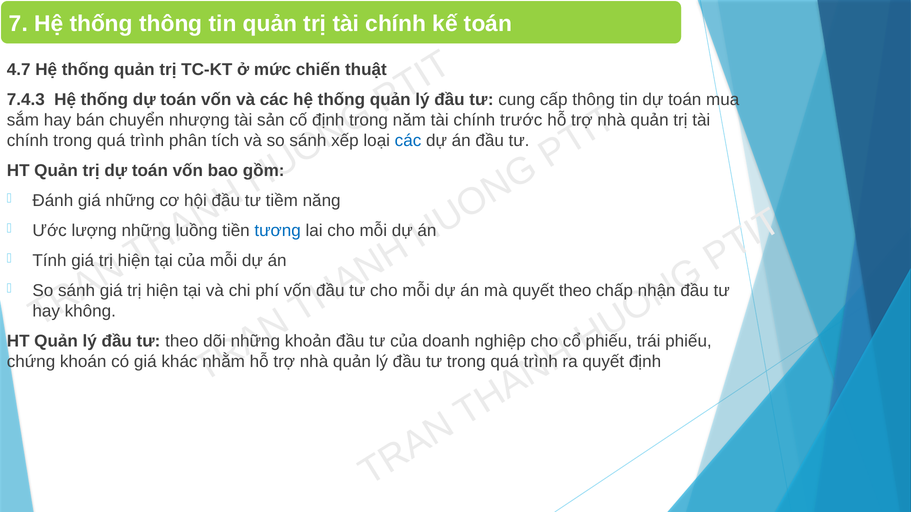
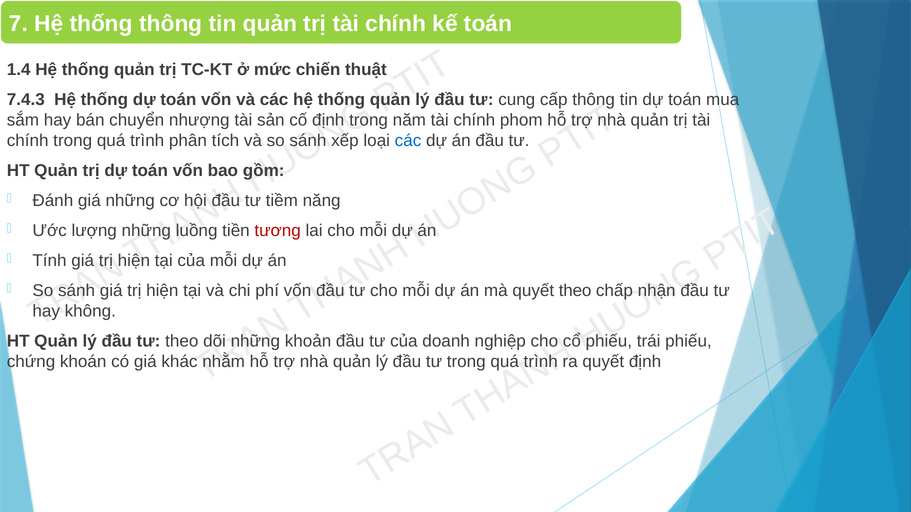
4.7: 4.7 -> 1.4
trước: trước -> phom
tương colour: blue -> red
